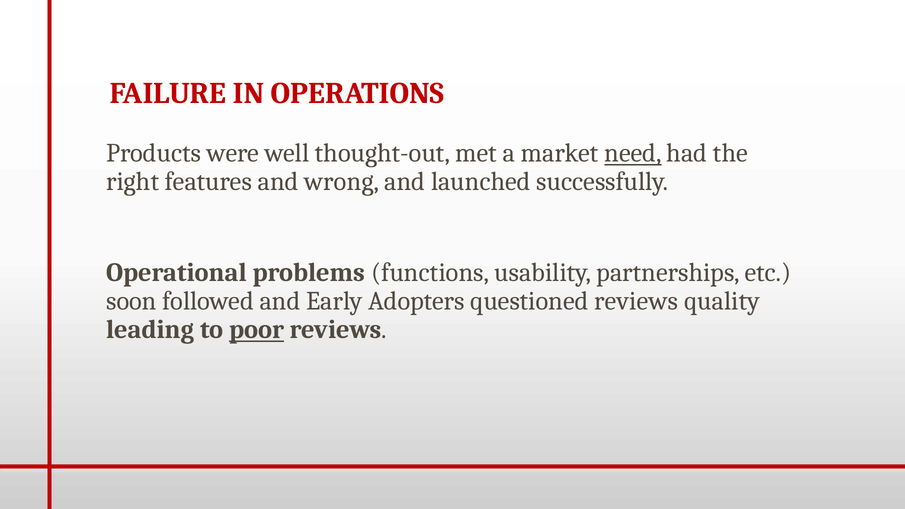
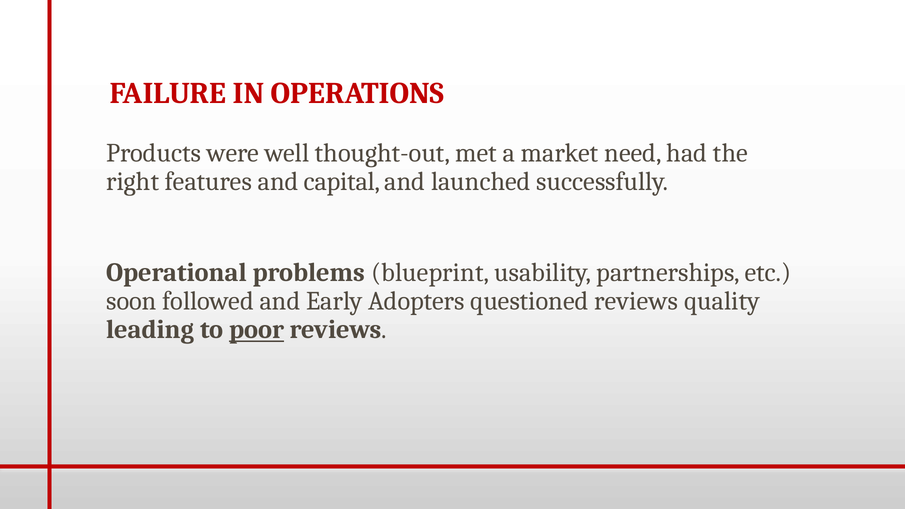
need underline: present -> none
wrong: wrong -> capital
functions: functions -> blueprint
